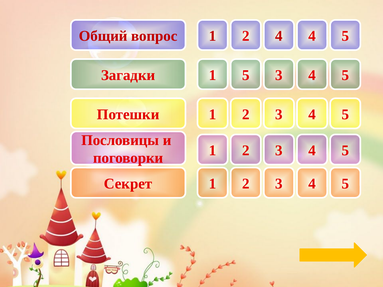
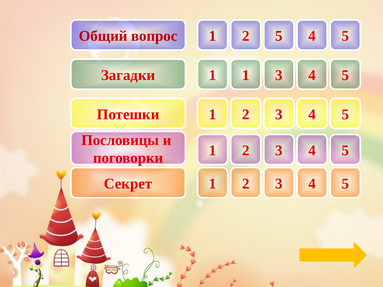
2 4: 4 -> 5
1 5: 5 -> 1
